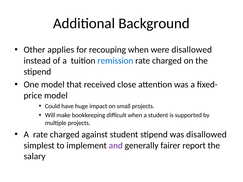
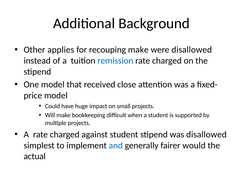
recouping when: when -> make
and colour: purple -> blue
report: report -> would
salary: salary -> actual
